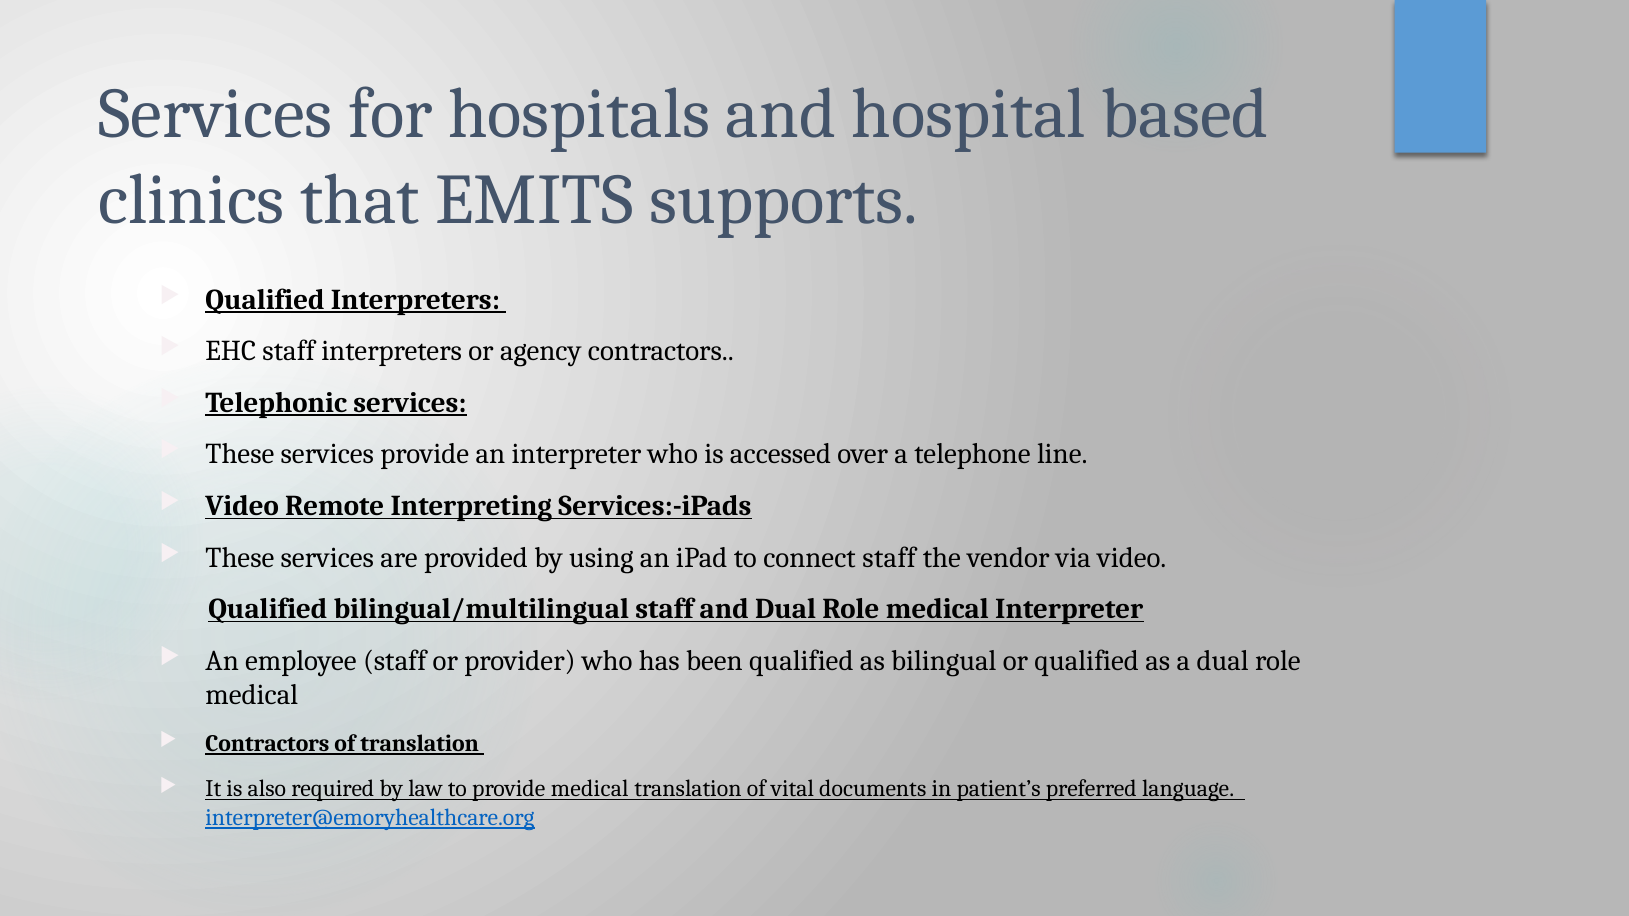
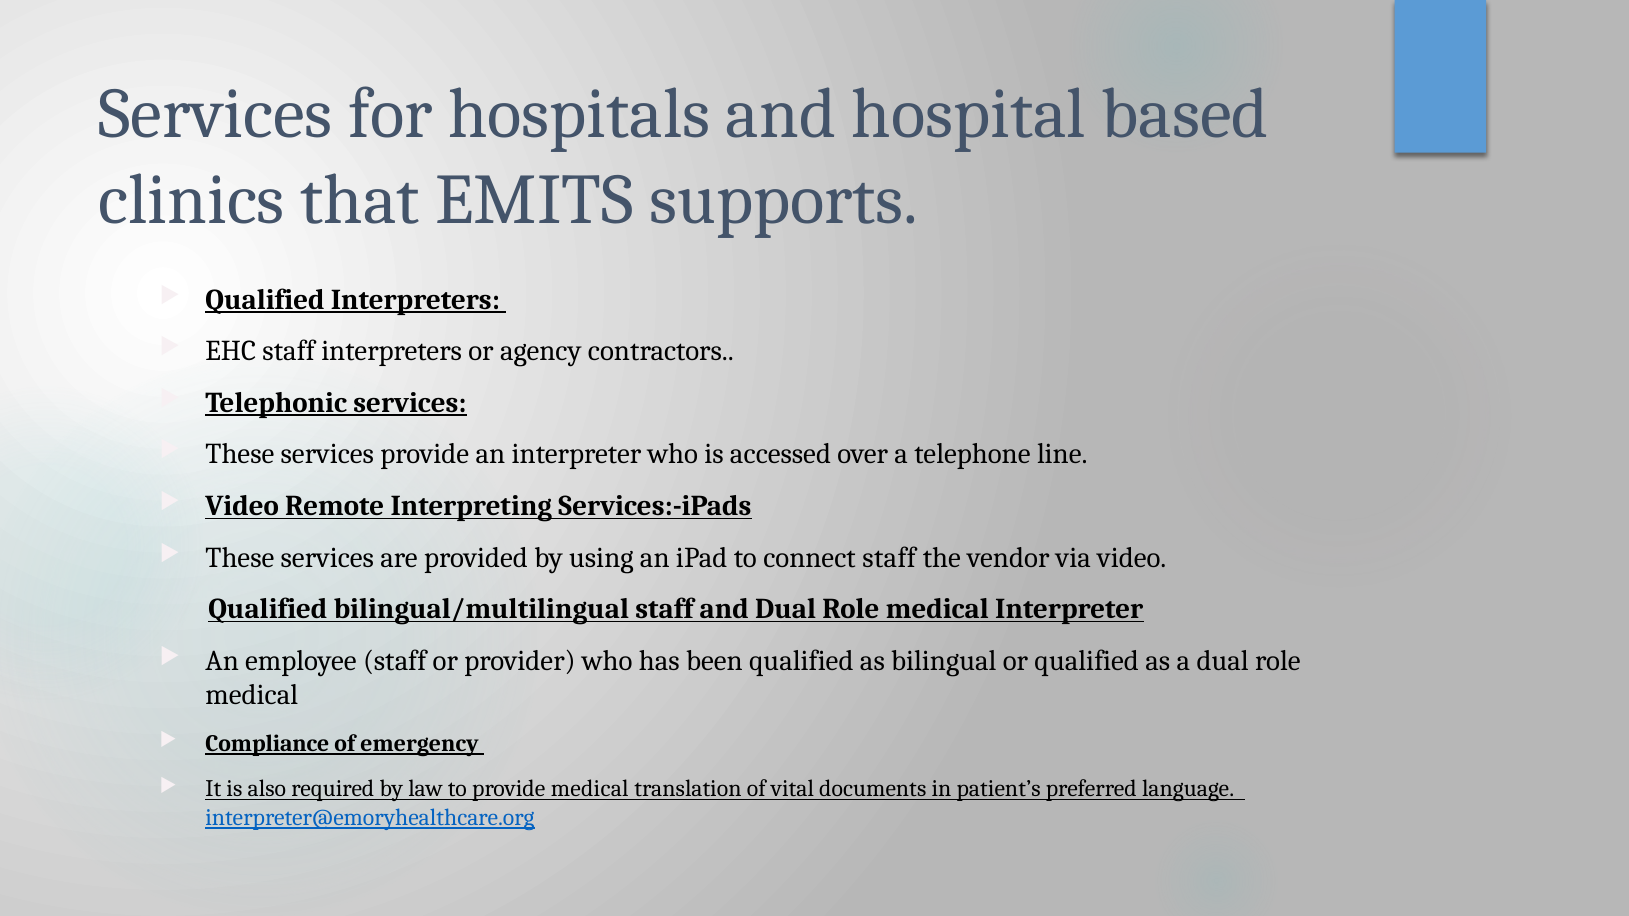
Contractors at (267, 744): Contractors -> Compliance
of translation: translation -> emergency
